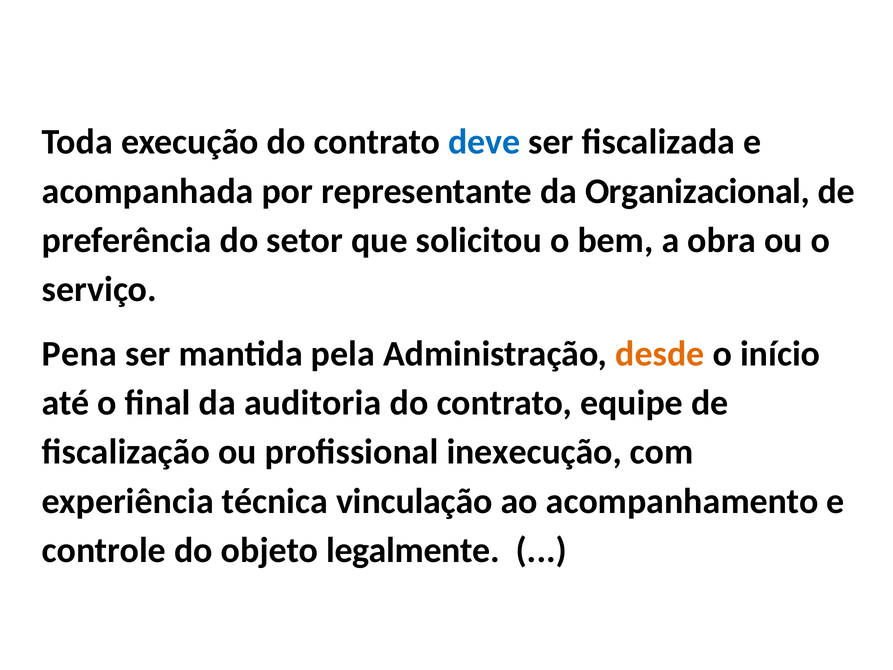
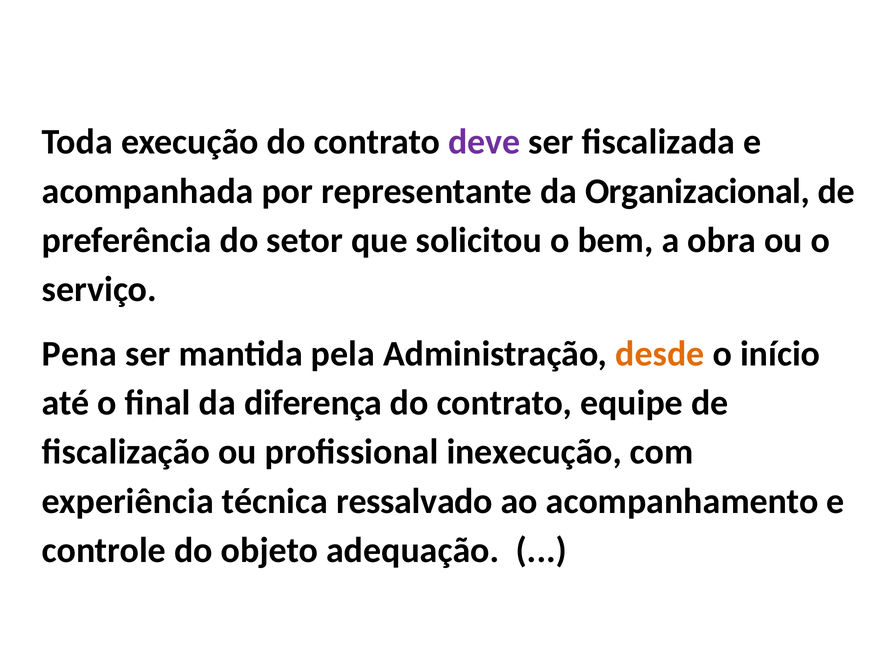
deve colour: blue -> purple
auditoria: auditoria -> diferença
vinculação: vinculação -> ressalvado
legalmente: legalmente -> adequação
